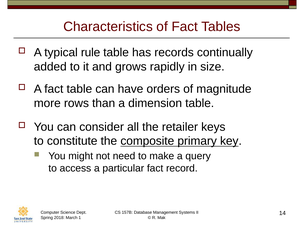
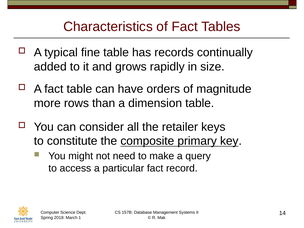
rule: rule -> fine
